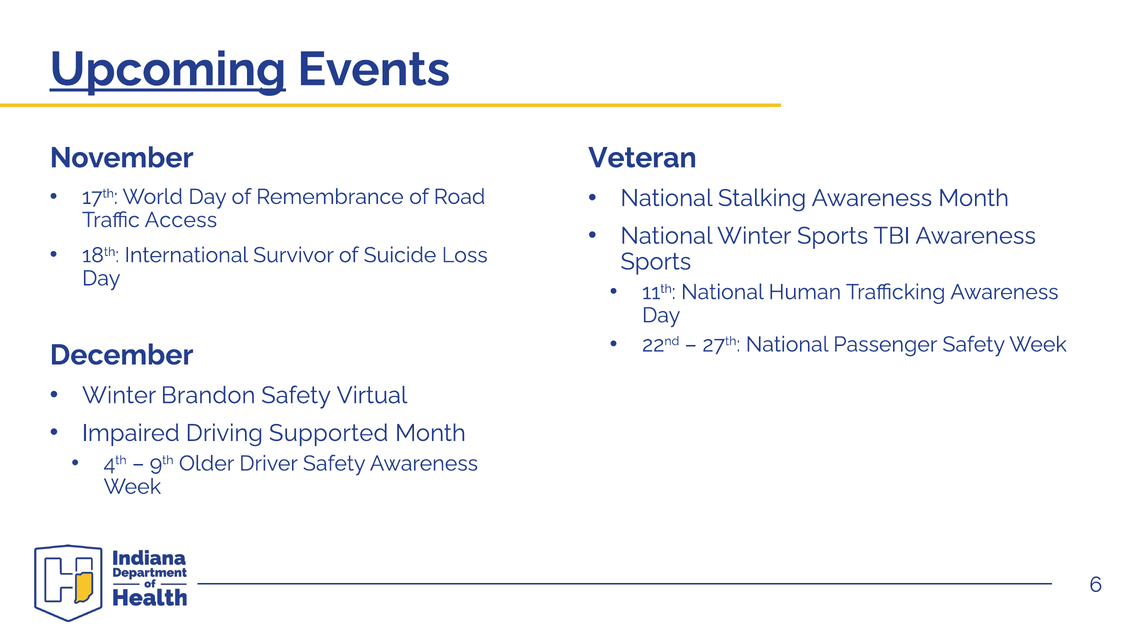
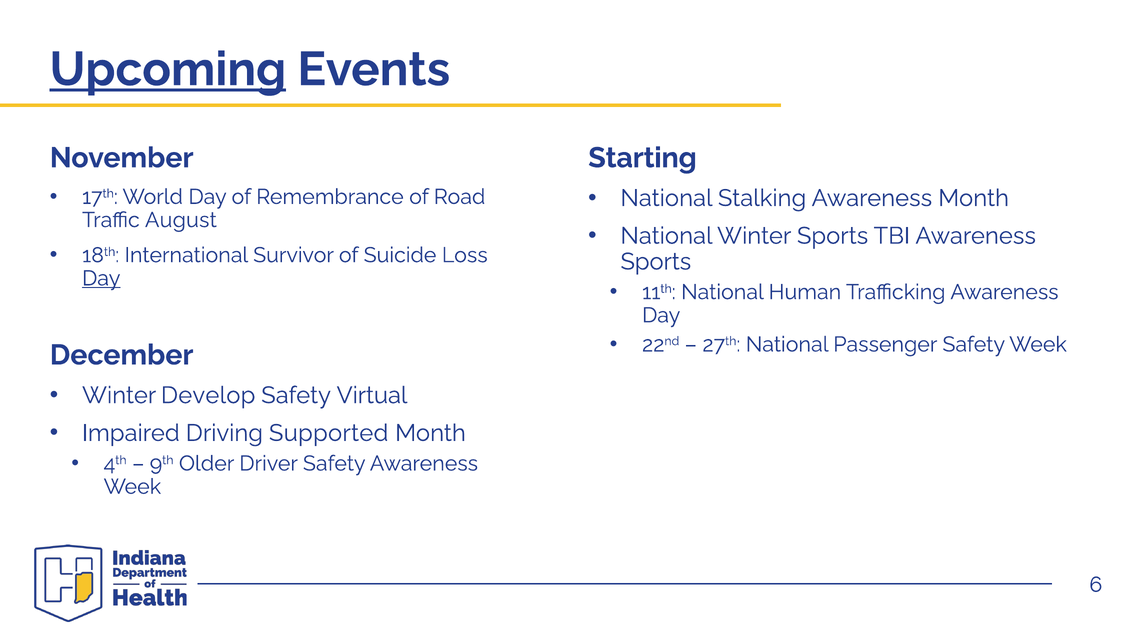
Veteran: Veteran -> Starting
Access: Access -> August
Day at (101, 278) underline: none -> present
Brandon: Brandon -> Develop
